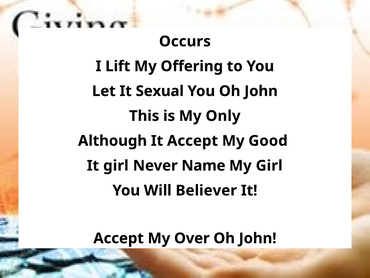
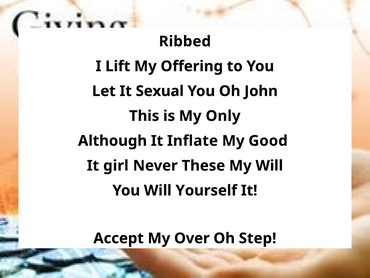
Occurs: Occurs -> Ribbed
Although It Accept: Accept -> Inflate
Name: Name -> These
My Girl: Girl -> Will
Believer: Believer -> Yourself
John at (258, 238): John -> Step
